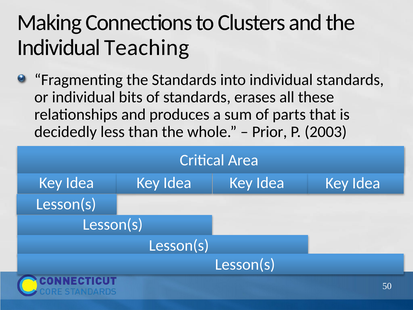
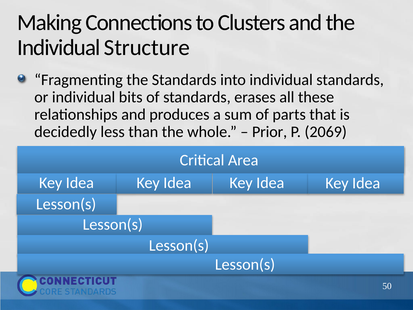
Teaching: Teaching -> Structure
2003: 2003 -> 2069
